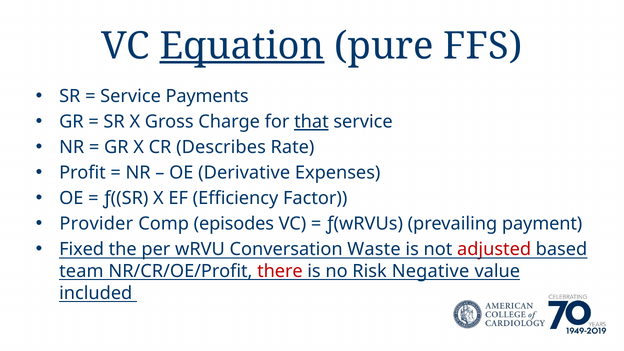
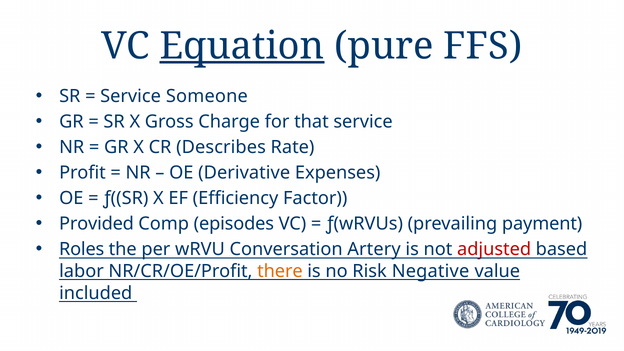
Payments: Payments -> Someone
that underline: present -> none
Provider: Provider -> Provided
Fixed: Fixed -> Roles
Waste: Waste -> Artery
team: team -> labor
there colour: red -> orange
